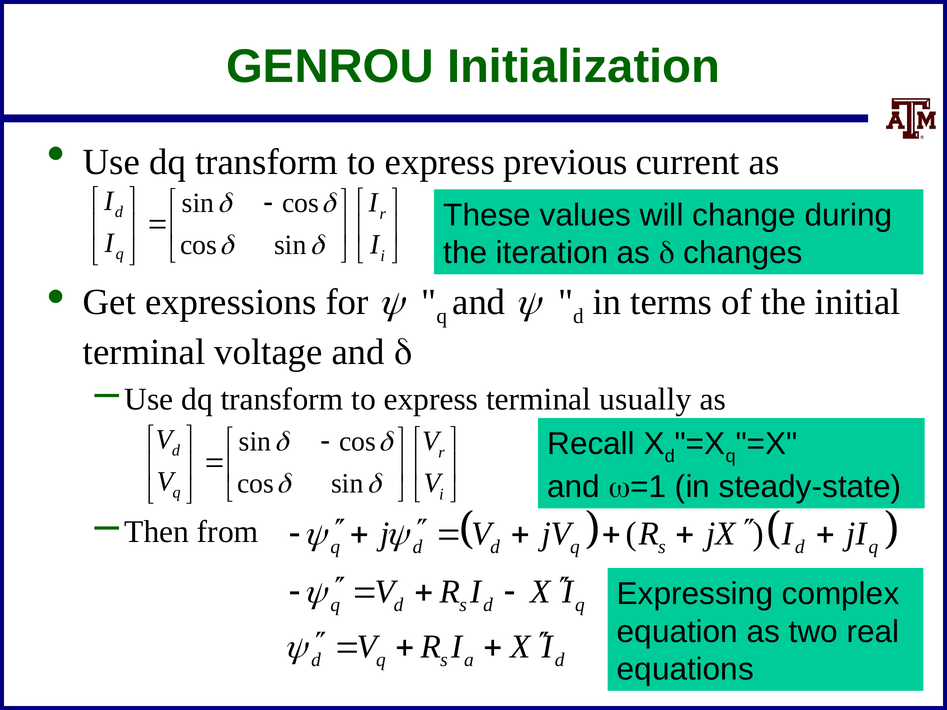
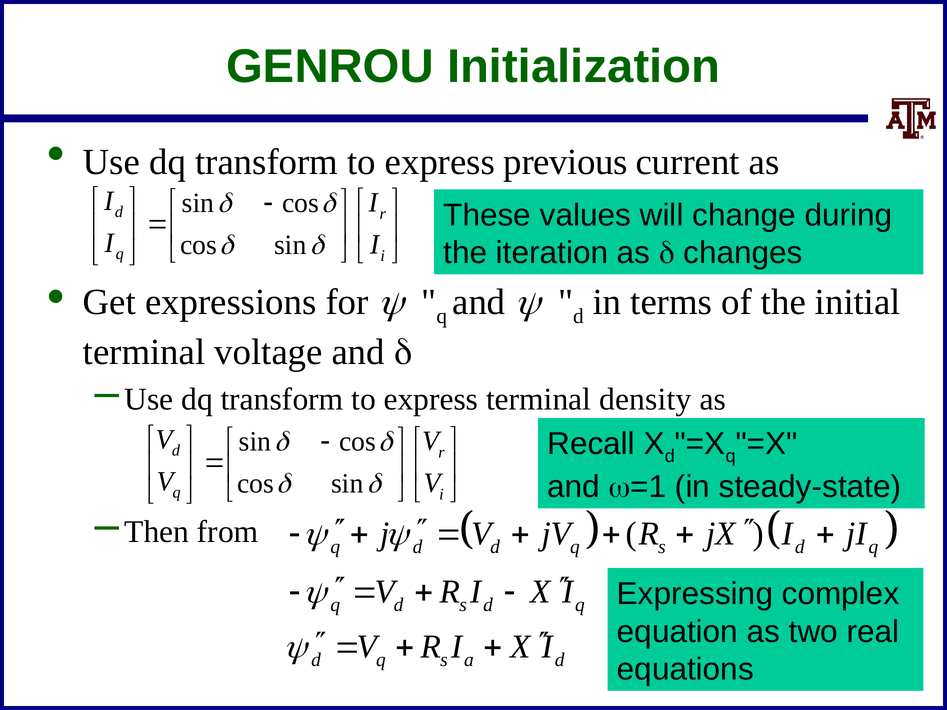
usually: usually -> density
